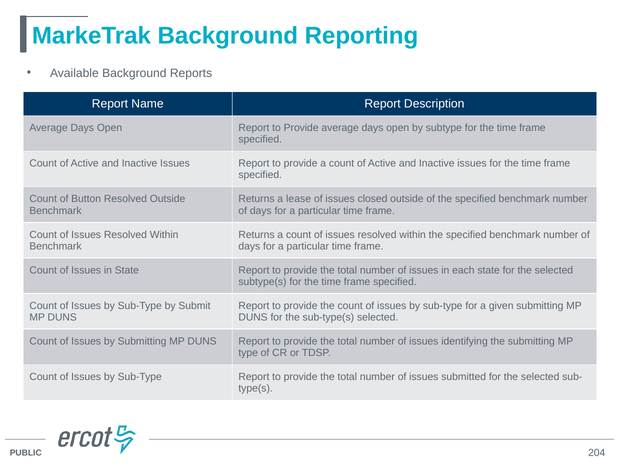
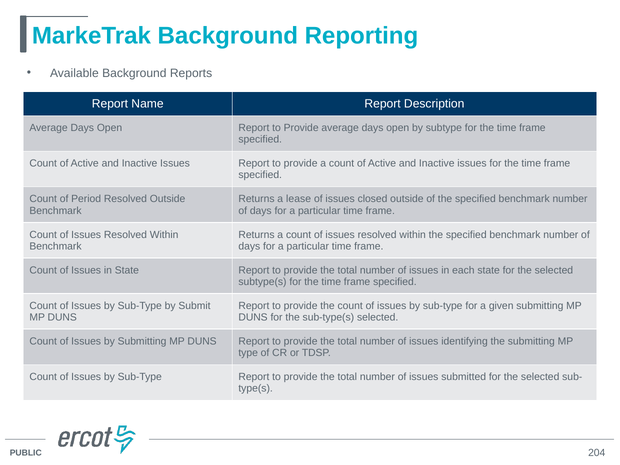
Button: Button -> Period
